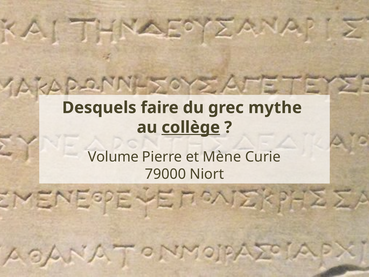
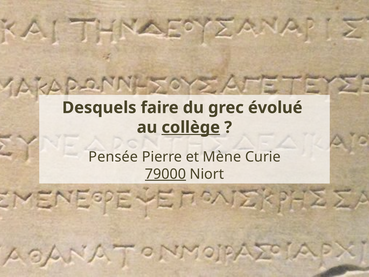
mythe: mythe -> évolué
Volume: Volume -> Pensée
79000 underline: none -> present
